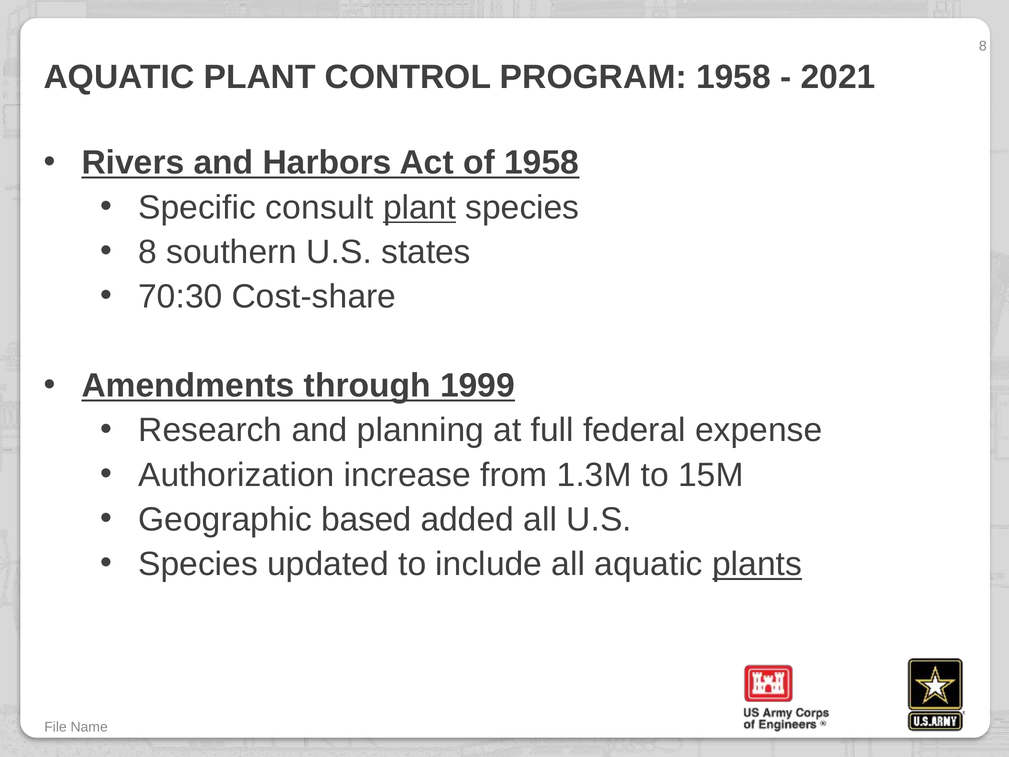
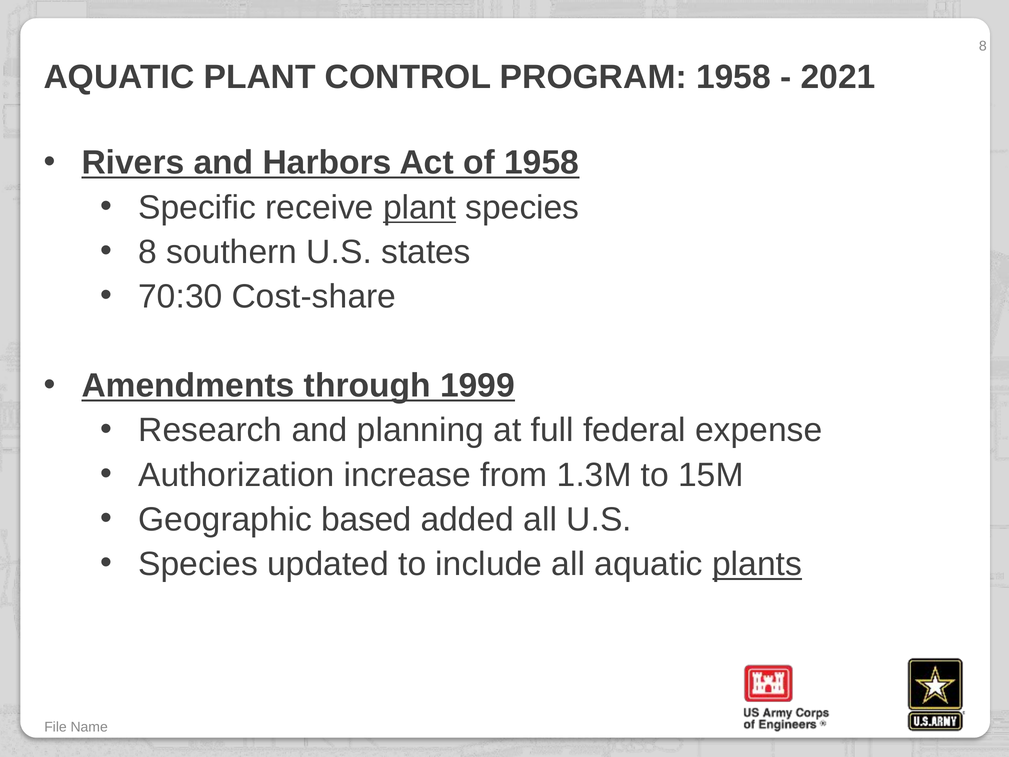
consult: consult -> receive
